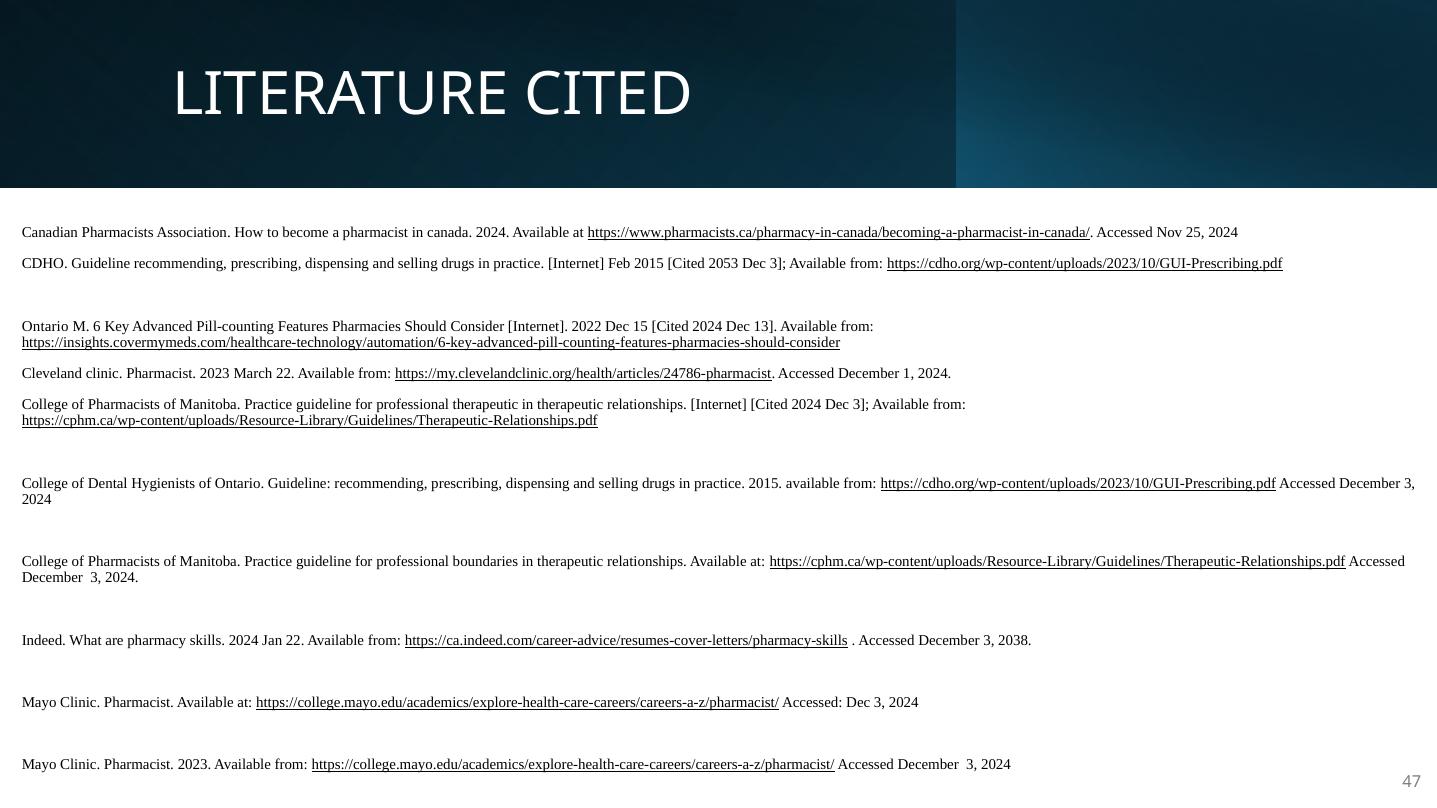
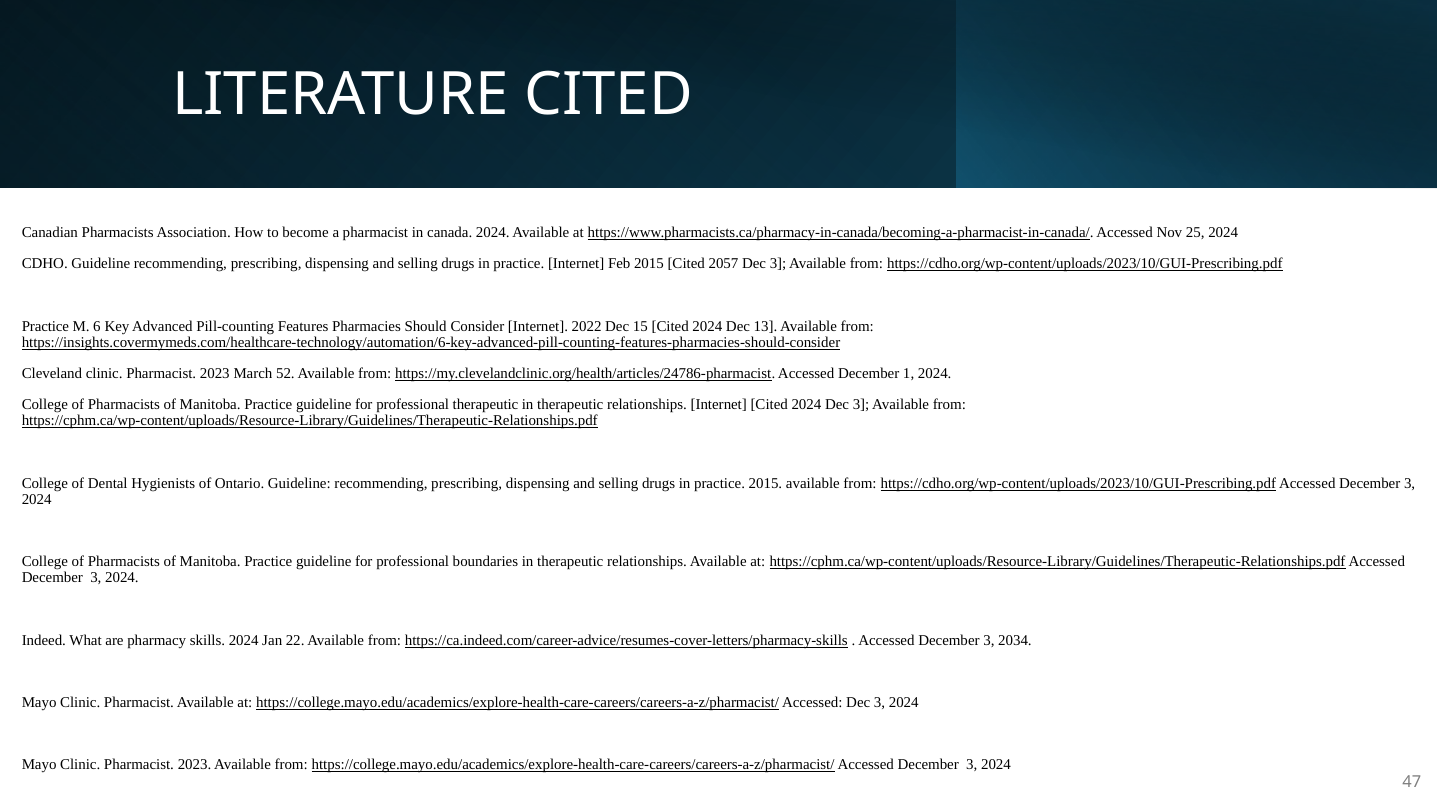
2053: 2053 -> 2057
Ontario at (45, 326): Ontario -> Practice
March 22: 22 -> 52
2038: 2038 -> 2034
